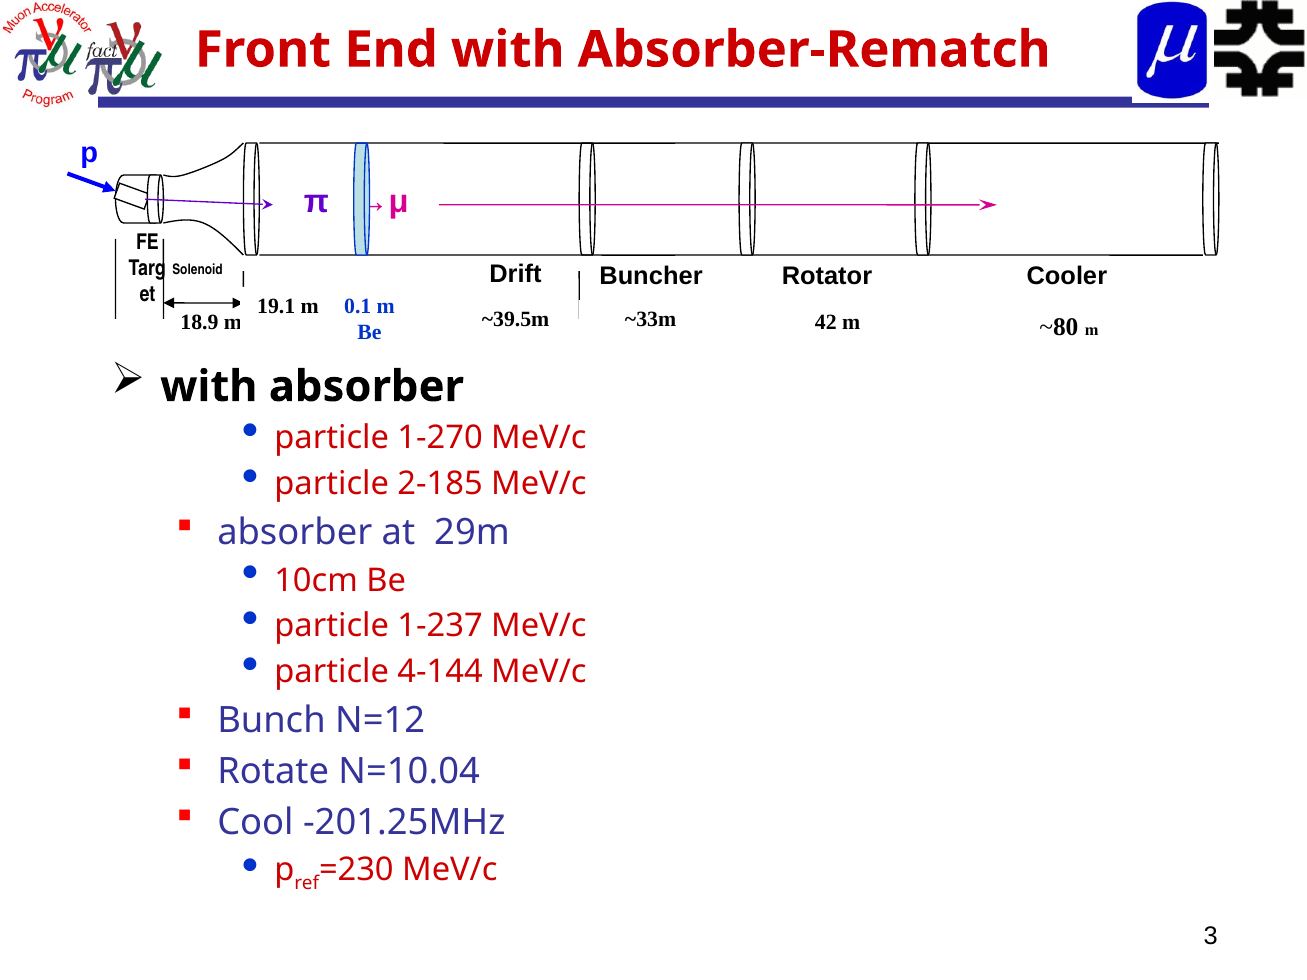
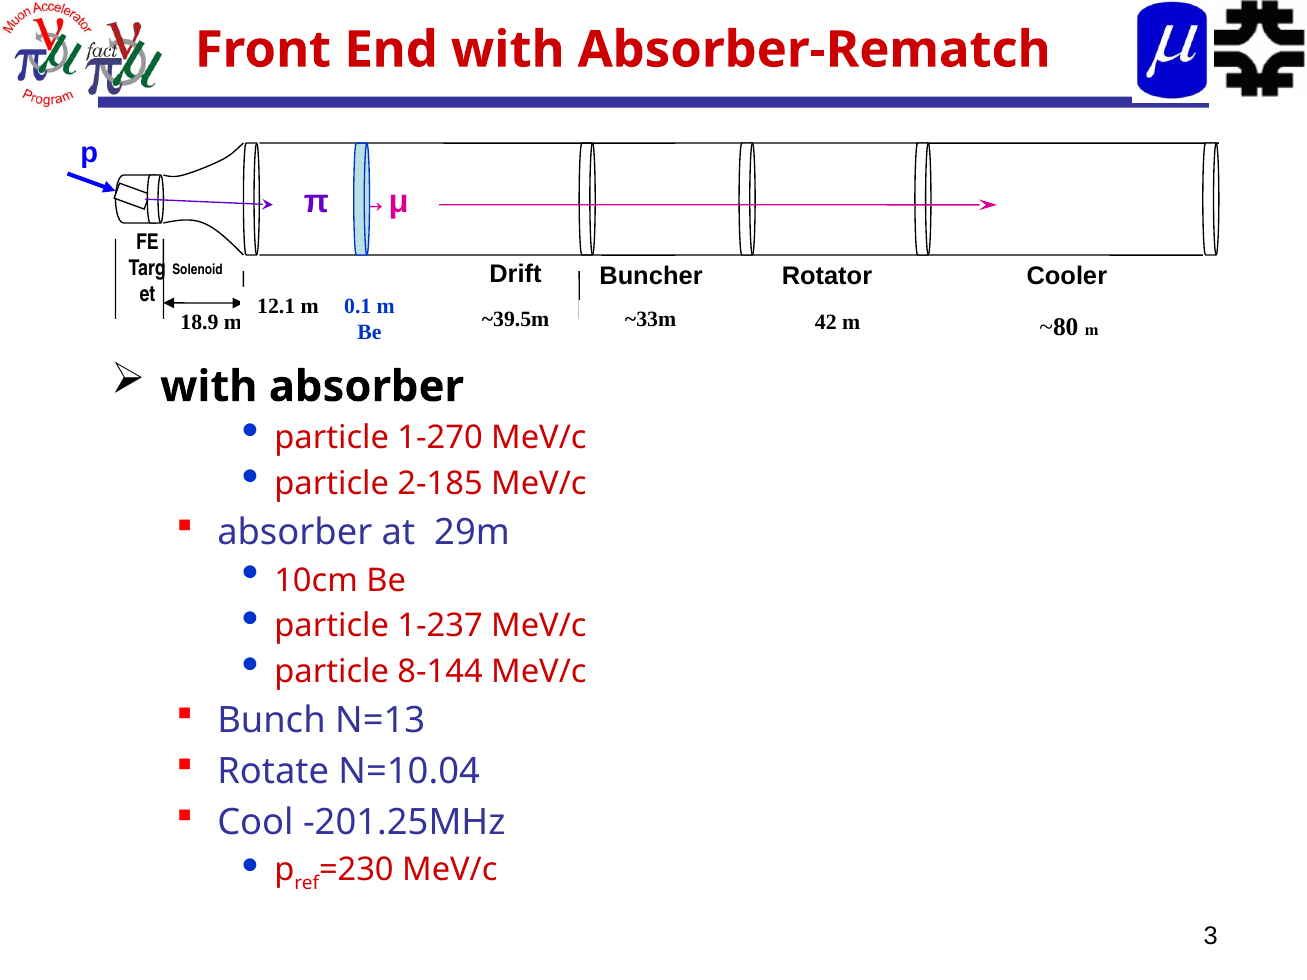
19.1: 19.1 -> 12.1
4-144: 4-144 -> 8-144
N=12: N=12 -> N=13
